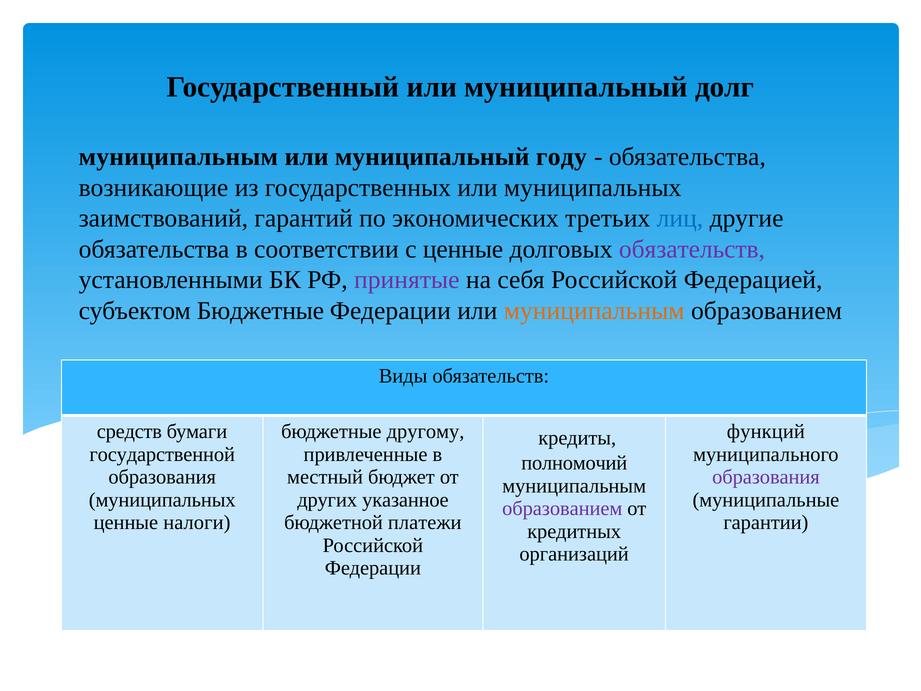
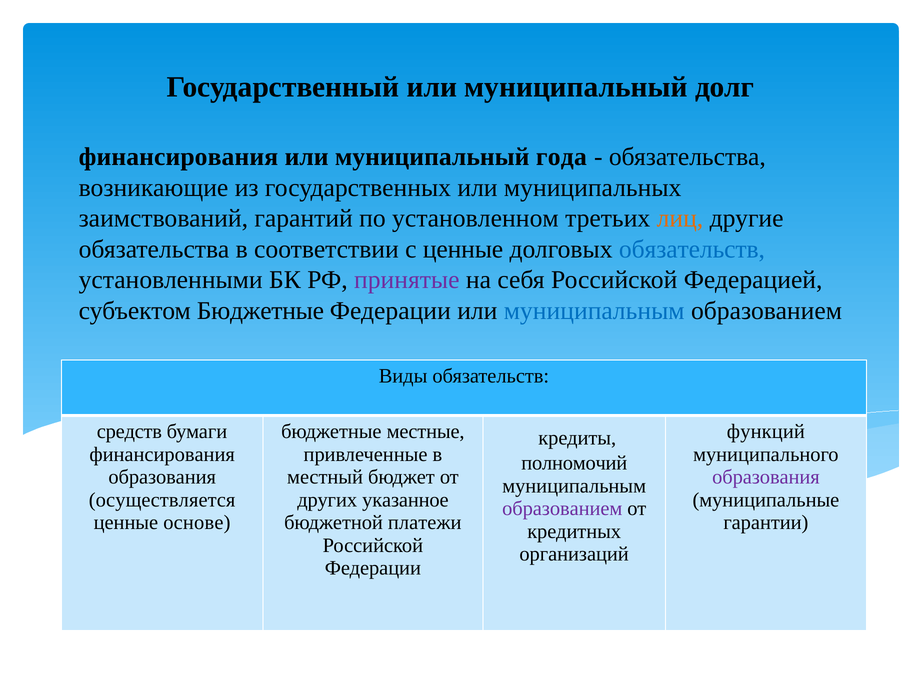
муниципальным at (178, 157): муниципальным -> финансирования
году: году -> года
экономических: экономических -> установленном
лиц colour: blue -> orange
обязательств at (692, 249) colour: purple -> blue
муниципальным at (594, 311) colour: orange -> blue
другому: другому -> местные
государственной at (162, 454): государственной -> финансирования
муниципальных at (162, 500): муниципальных -> осуществляется
налоги: налоги -> основе
